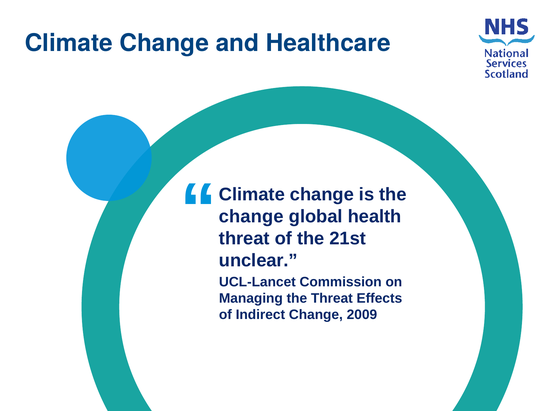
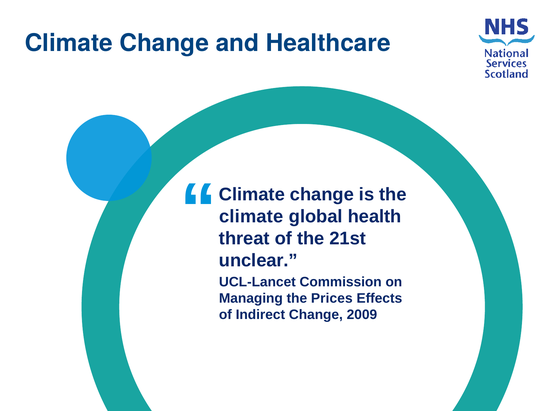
change at (251, 216): change -> climate
the Threat: Threat -> Prices
